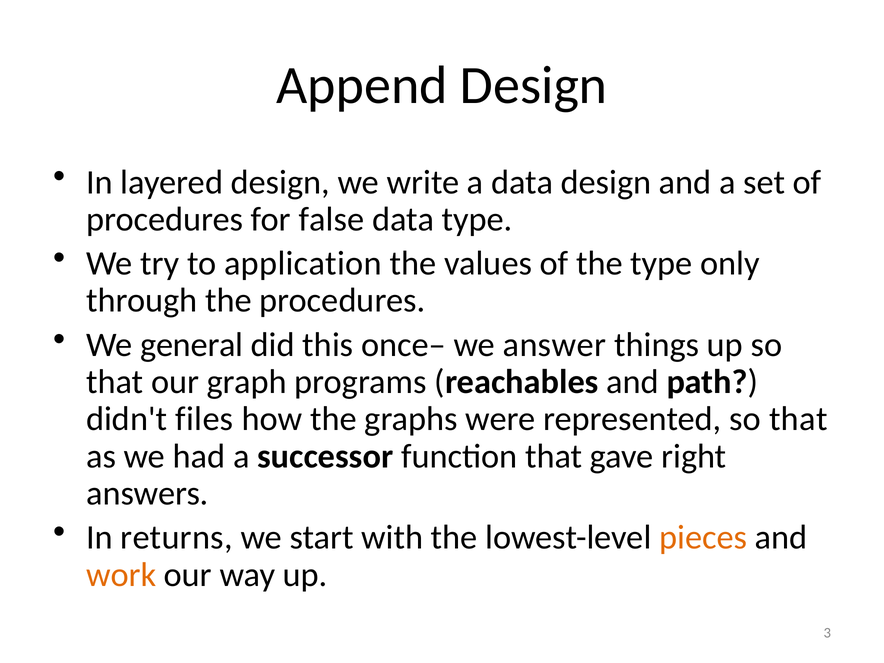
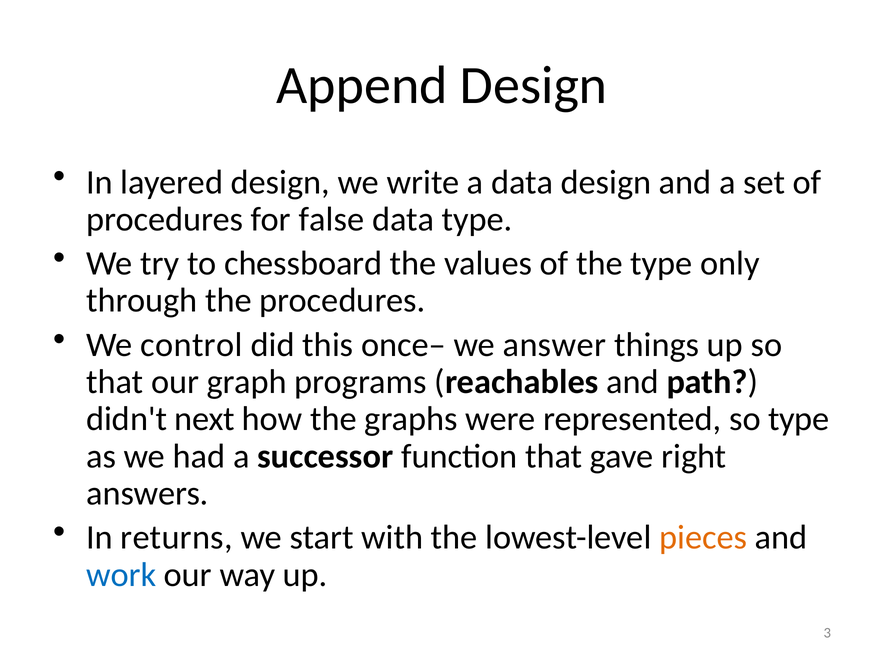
application: application -> chessboard
general: general -> control
files: files -> next
represented so that: that -> type
work colour: orange -> blue
